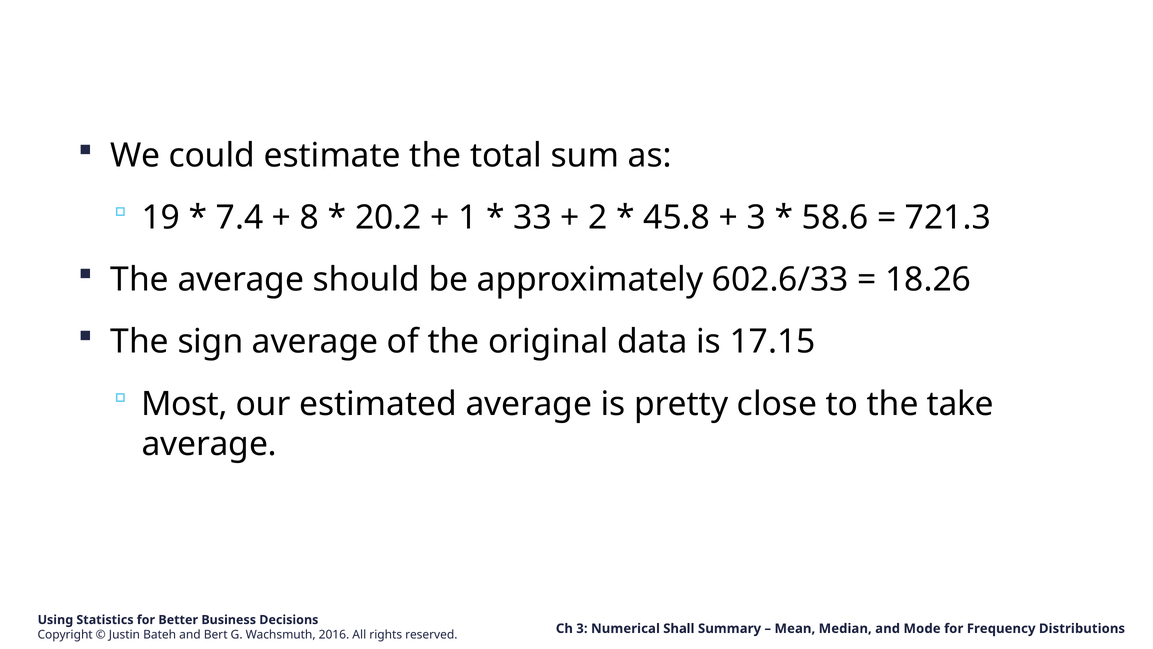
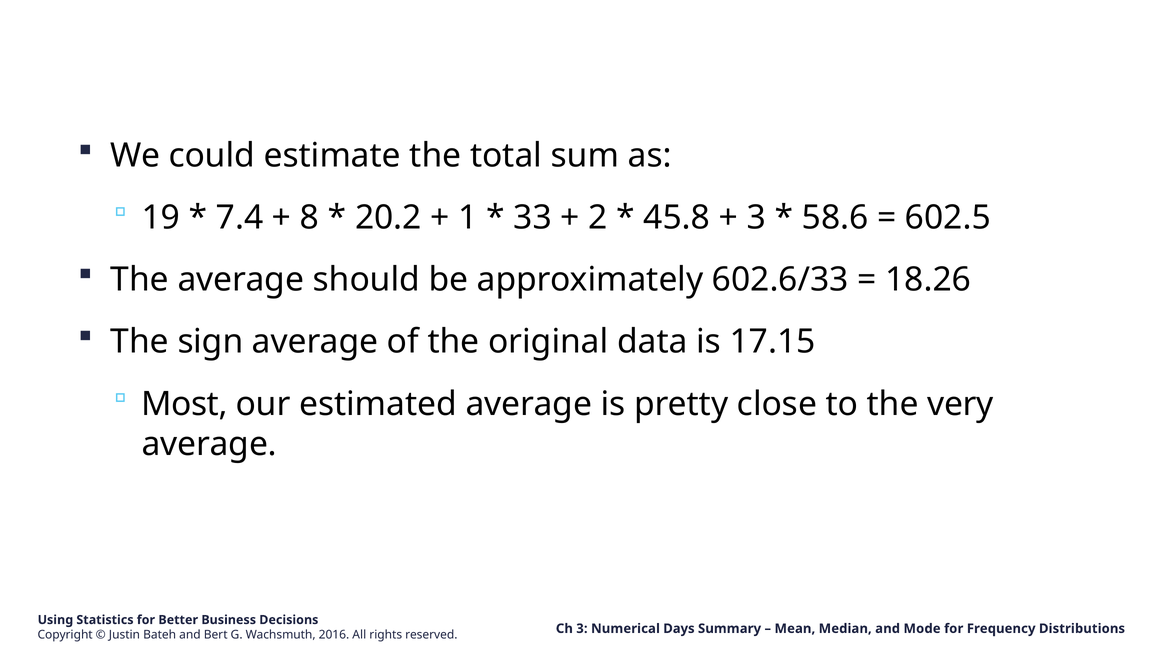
721.3: 721.3 -> 602.5
take: take -> very
Shall: Shall -> Days
